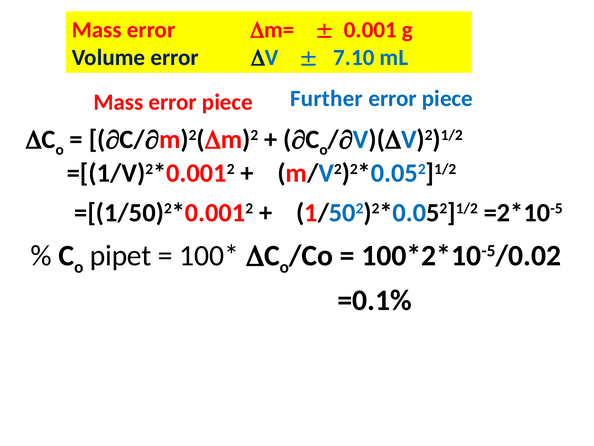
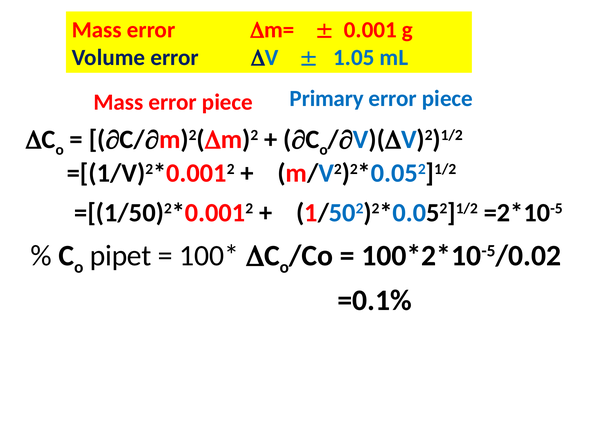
7.10: 7.10 -> 1.05
Further: Further -> Primary
